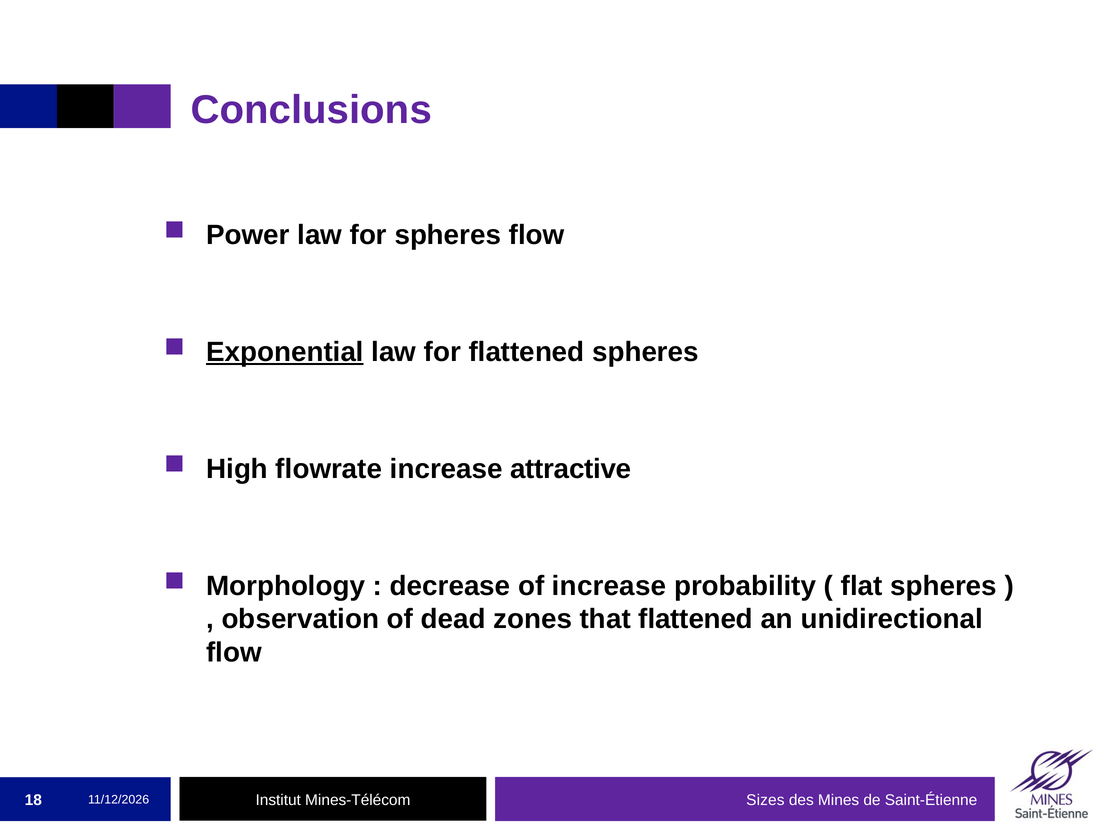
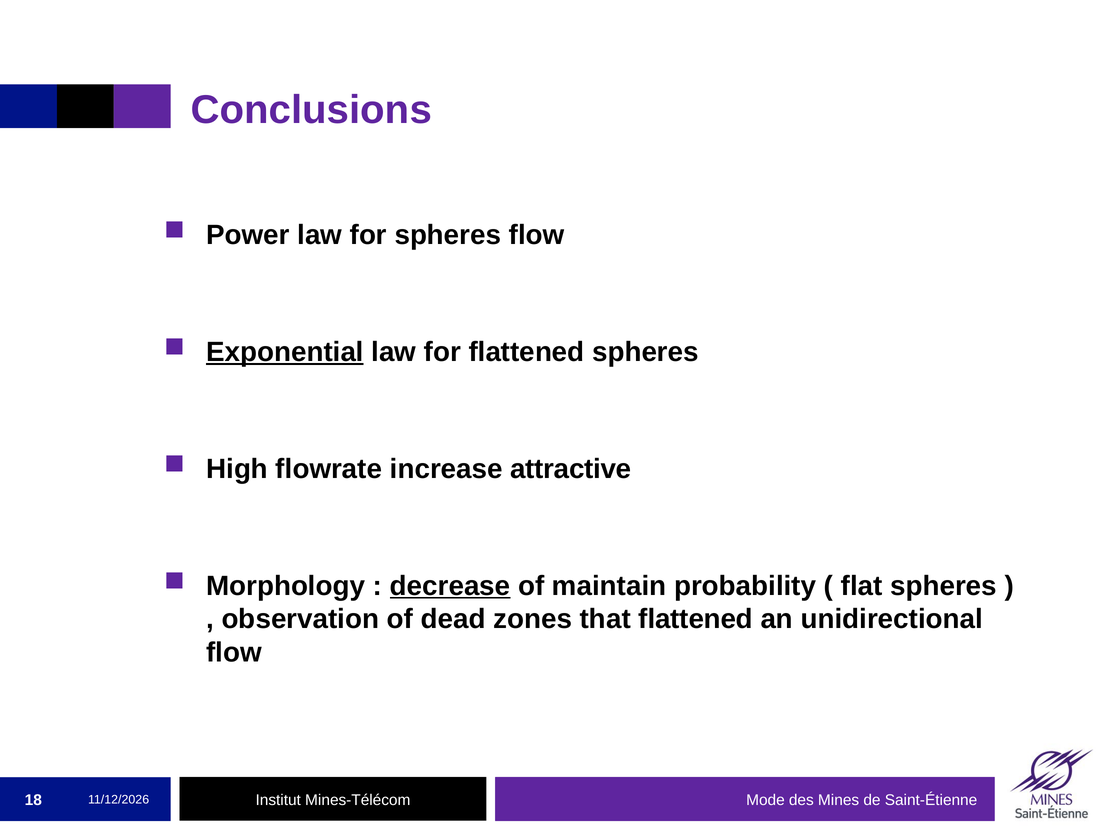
decrease underline: none -> present
of increase: increase -> maintain
Sizes: Sizes -> Mode
